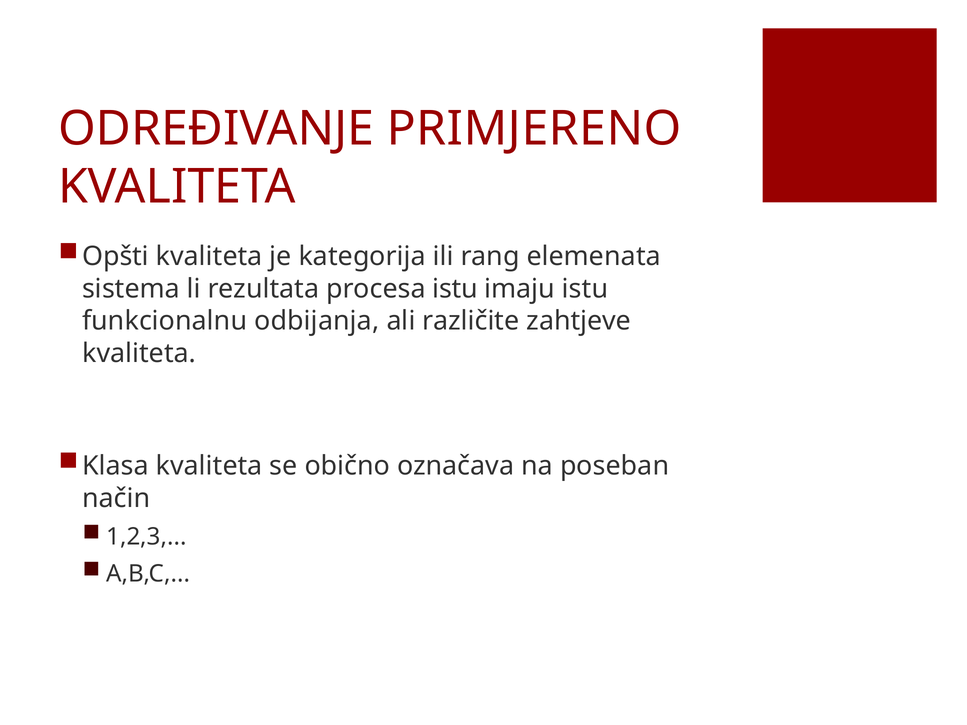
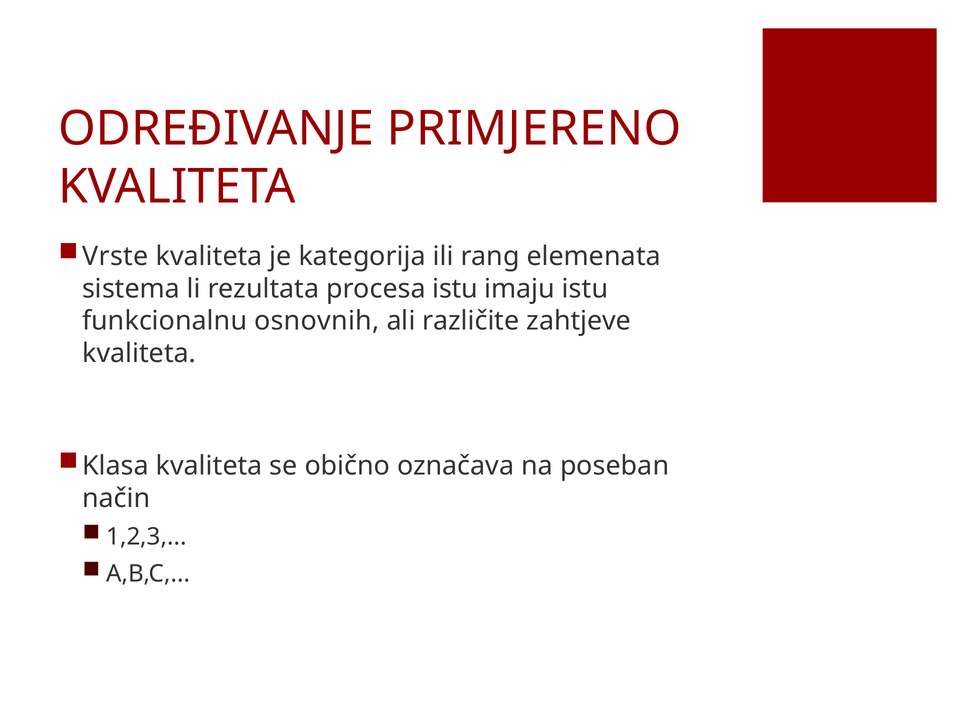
Opšti: Opšti -> Vrste
odbijanja: odbijanja -> osnovnih
